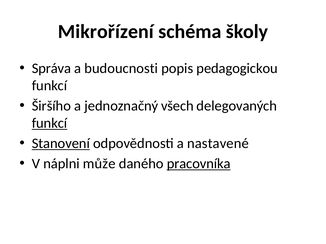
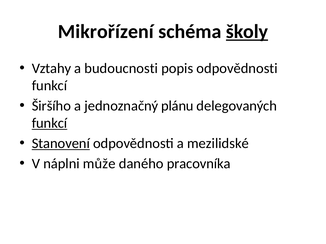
školy underline: none -> present
Správa: Správa -> Vztahy
popis pedagogickou: pedagogickou -> odpovědnosti
všech: všech -> plánu
nastavené: nastavené -> mezilidské
pracovníka underline: present -> none
